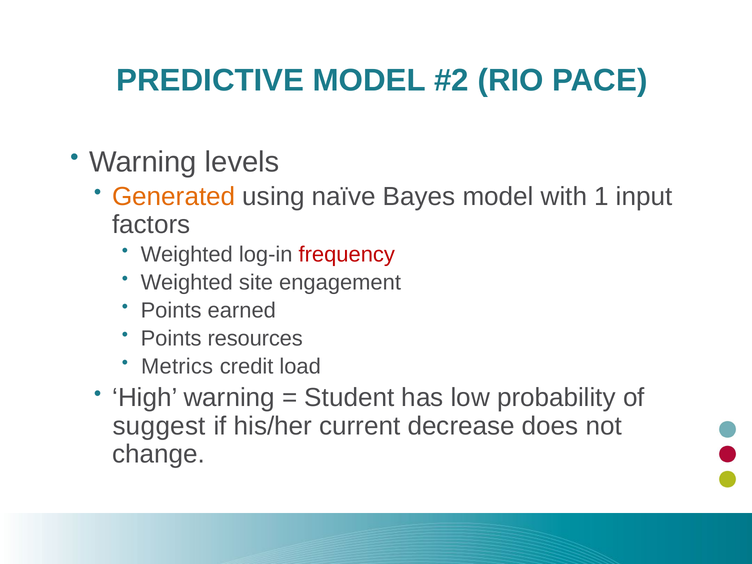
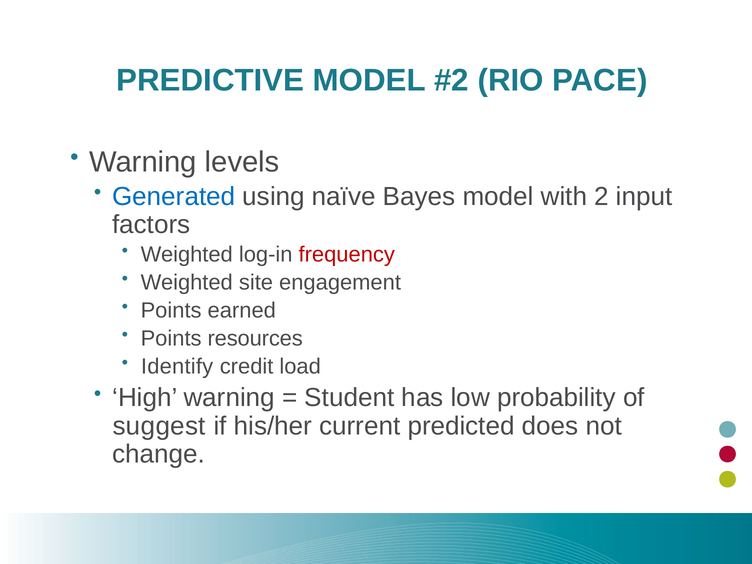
Generated colour: orange -> blue
1: 1 -> 2
Metrics: Metrics -> Identify
decrease: decrease -> predicted
